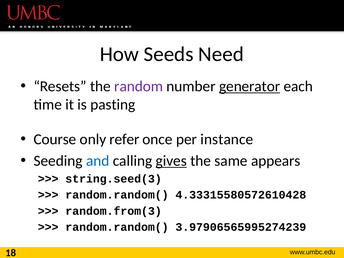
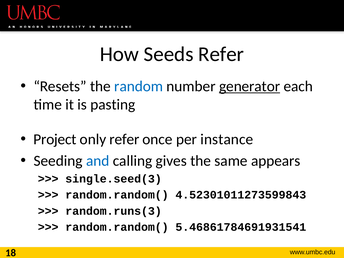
Seeds Need: Need -> Refer
random colour: purple -> blue
Course: Course -> Project
gives underline: present -> none
string.seed(3: string.seed(3 -> single.seed(3
4.33315580572610428: 4.33315580572610428 -> 4.52301011273599843
random.from(3: random.from(3 -> random.runs(3
3.97906565995274239: 3.97906565995274239 -> 5.46861784691931541
